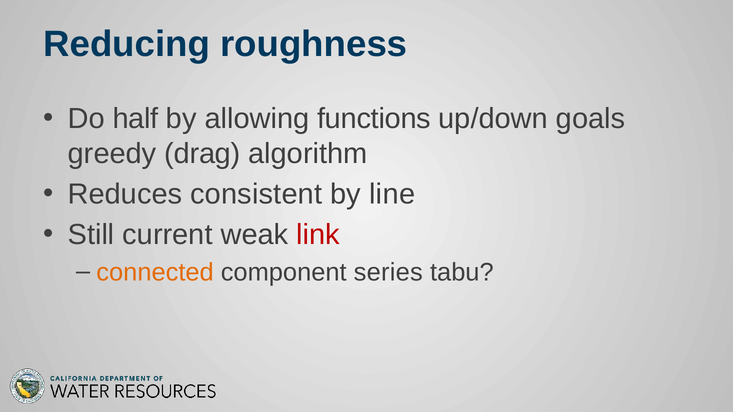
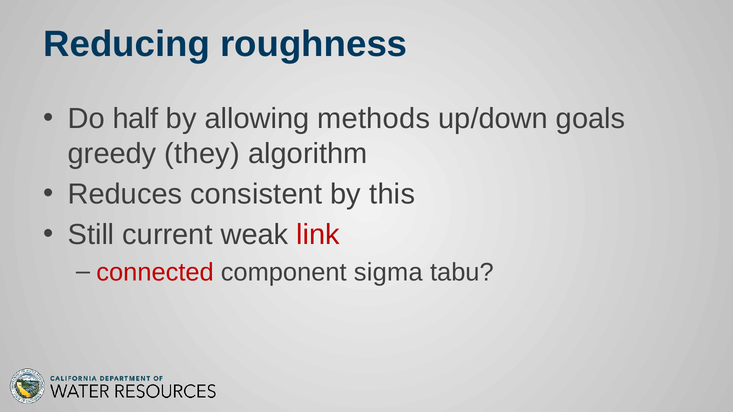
functions: functions -> methods
drag: drag -> they
line: line -> this
connected colour: orange -> red
series: series -> sigma
